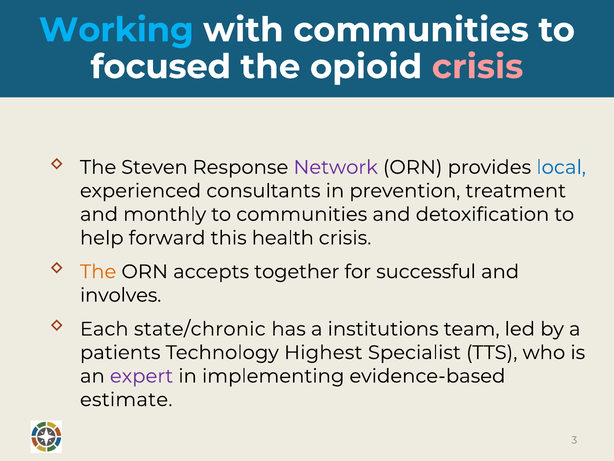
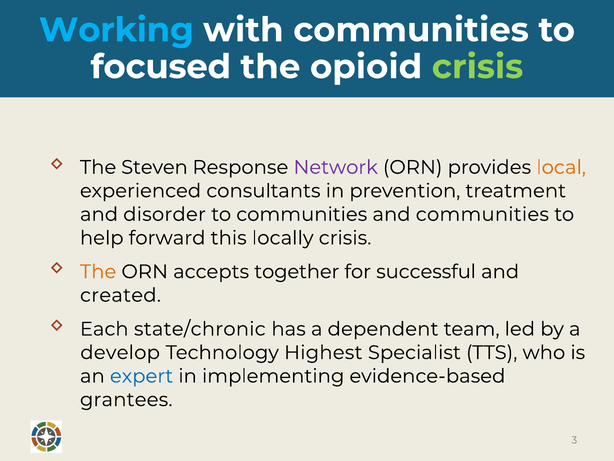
crisis at (478, 67) colour: pink -> light green
local colour: blue -> orange
monthly: monthly -> disorder
and detoxification: detoxification -> communities
health: health -> locally
involves: involves -> created
institutions: institutions -> dependent
patients: patients -> develop
expert colour: purple -> blue
estimate: estimate -> grantees
